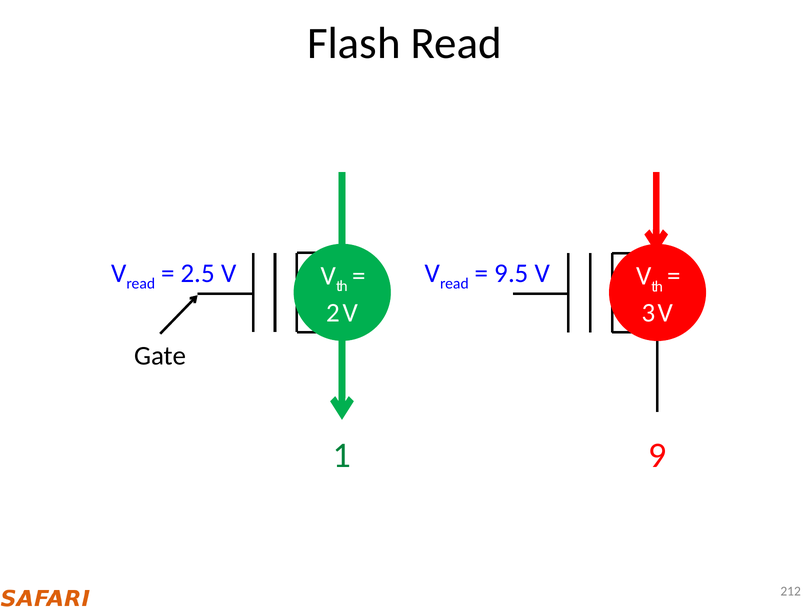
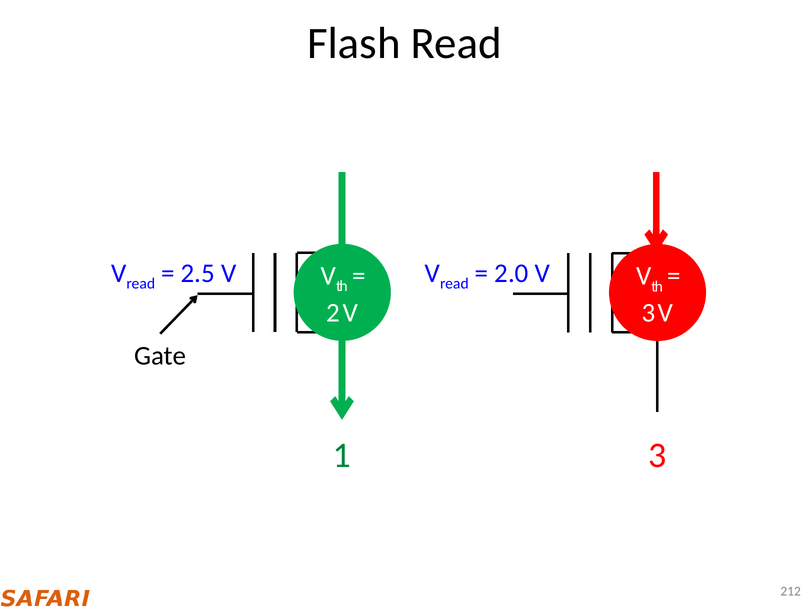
9.5: 9.5 -> 2.0
1 9: 9 -> 3
